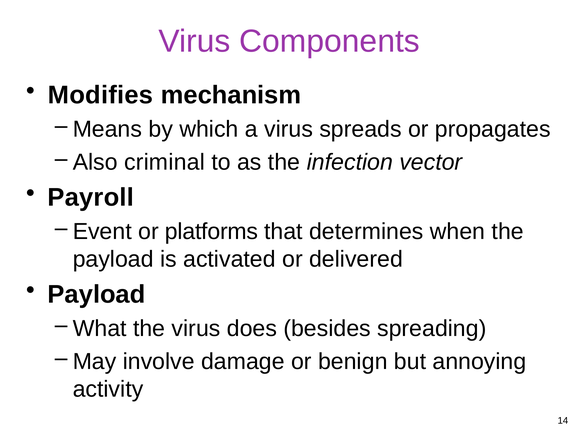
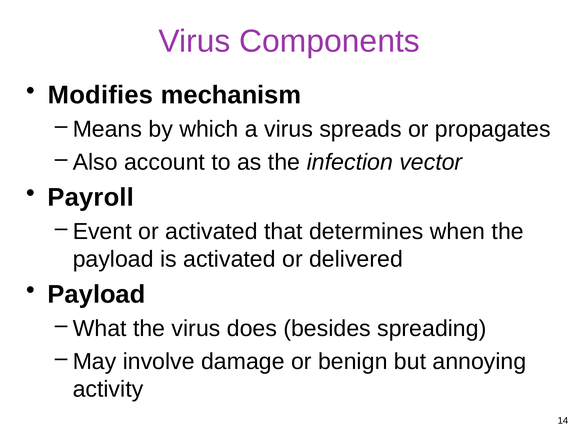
criminal: criminal -> account
or platforms: platforms -> activated
